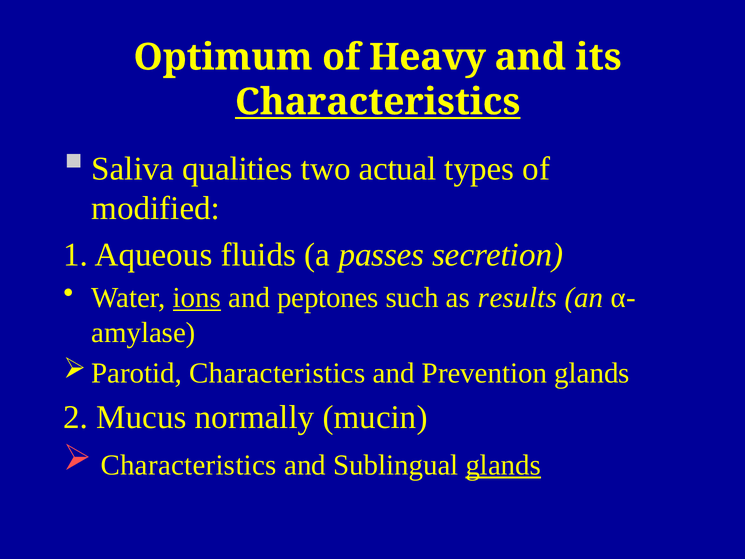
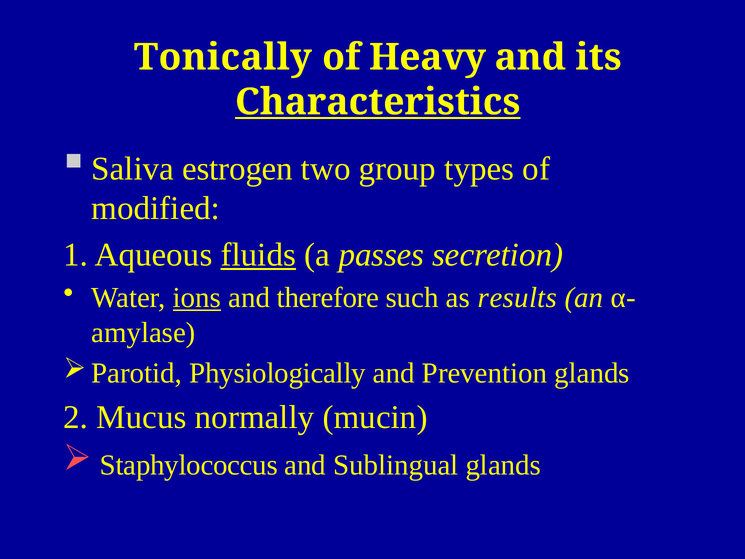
Optimum: Optimum -> Tonically
qualities: qualities -> estrogen
actual: actual -> group
fluids underline: none -> present
peptones: peptones -> therefore
Characteristics at (277, 373): Characteristics -> Physiologically
Characteristics at (189, 465): Characteristics -> Staphylococcus
glands at (503, 465) underline: present -> none
